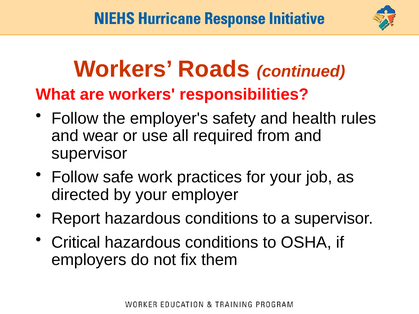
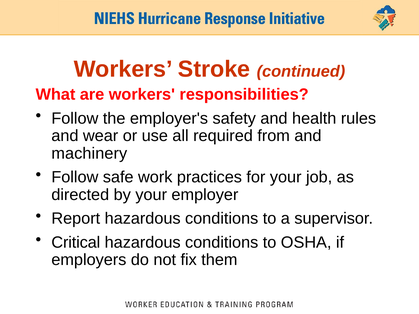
Roads: Roads -> Stroke
supervisor at (89, 154): supervisor -> machinery
